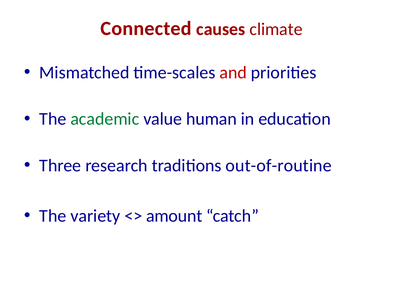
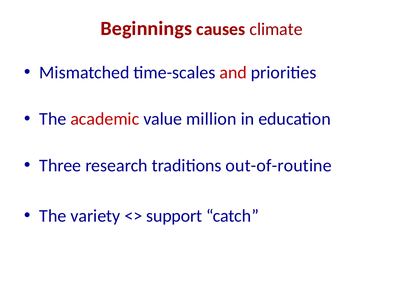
Connected: Connected -> Beginnings
academic colour: green -> red
human: human -> million
amount: amount -> support
